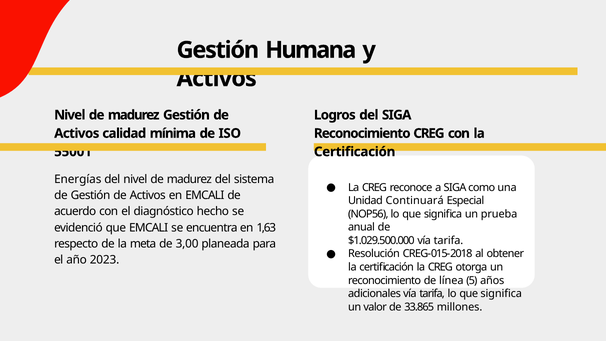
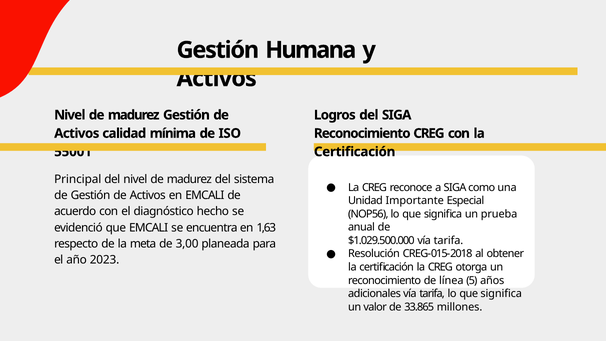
Energías: Energías -> Principal
Continuará: Continuará -> Importante
